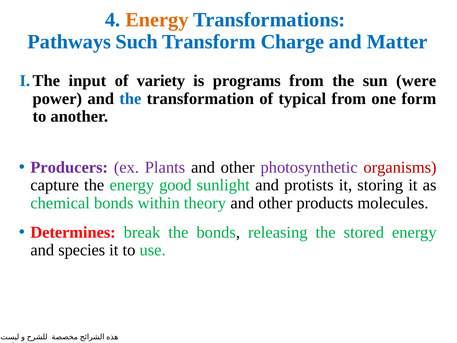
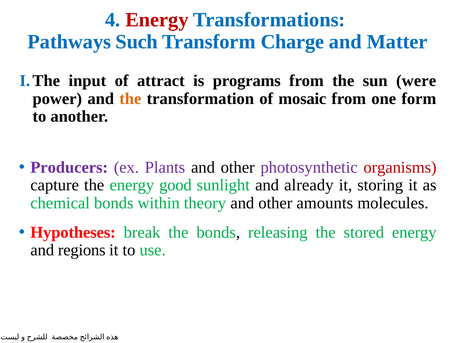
Energy at (157, 20) colour: orange -> red
variety: variety -> attract
the at (130, 99) colour: blue -> orange
typical: typical -> mosaic
protists: protists -> already
products: products -> amounts
Determines: Determines -> Hypotheses
species: species -> regions
